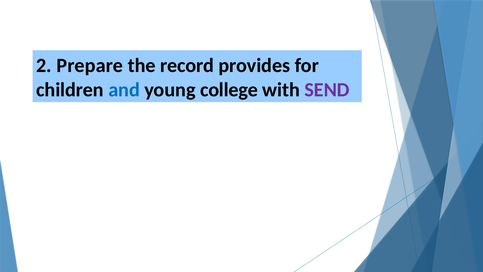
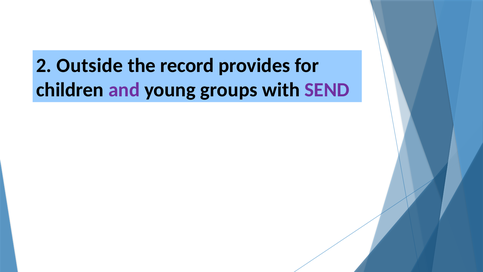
Prepare: Prepare -> Outside
and colour: blue -> purple
college: college -> groups
